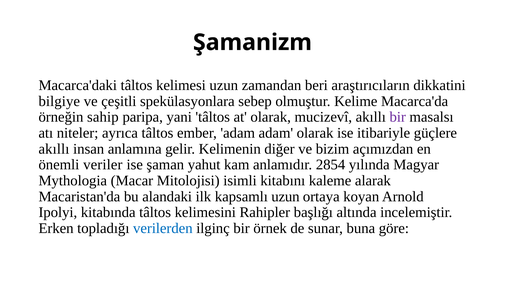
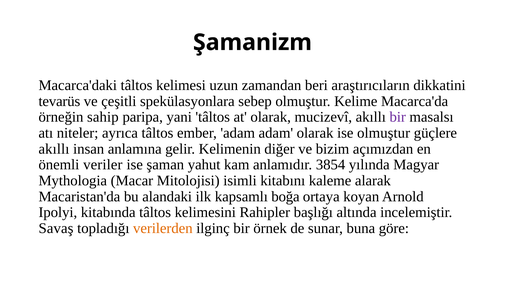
bilgiye: bilgiye -> tevarüs
ise itibariyle: itibariyle -> olmuştur
2854: 2854 -> 3854
kapsamlı uzun: uzun -> boğa
Erken: Erken -> Savaş
verilerden colour: blue -> orange
